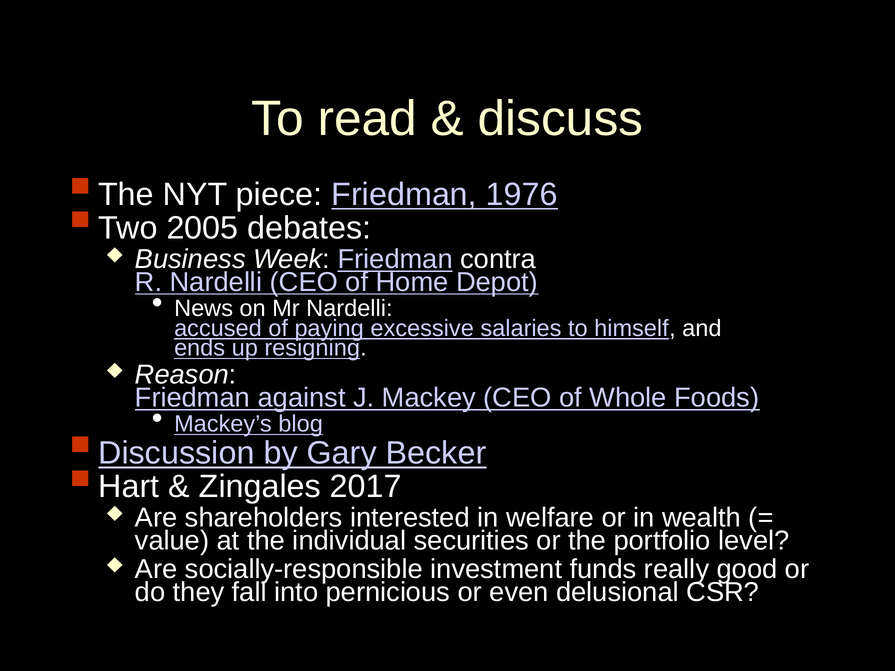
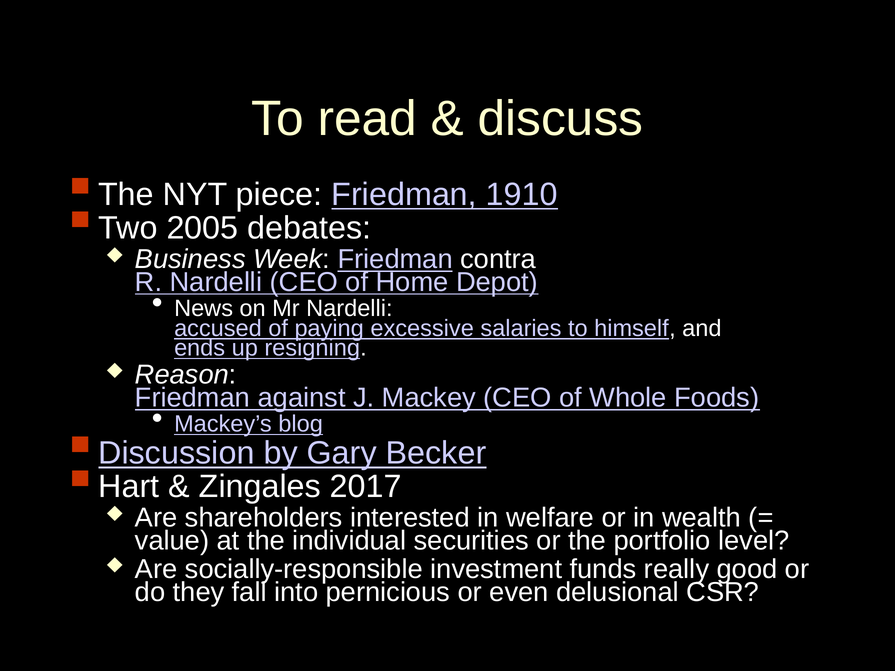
1976: 1976 -> 1910
